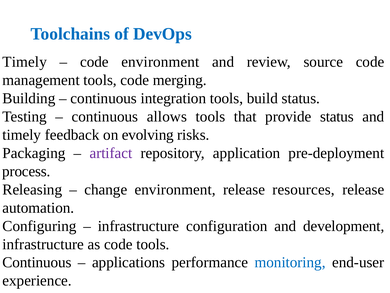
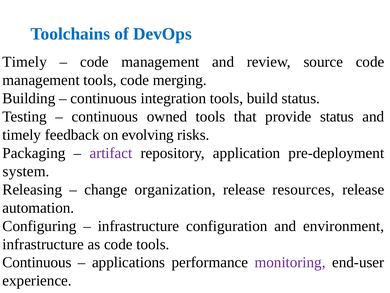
environment at (160, 62): environment -> management
allows: allows -> owned
process: process -> system
change environment: environment -> organization
development: development -> environment
monitoring colour: blue -> purple
